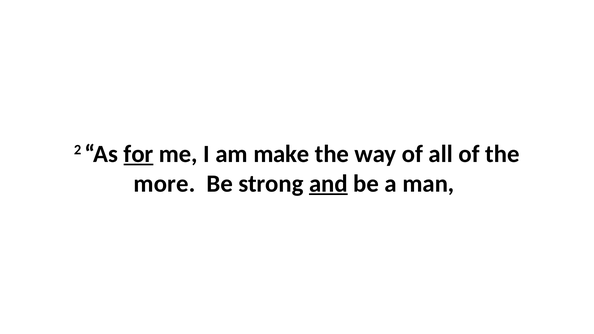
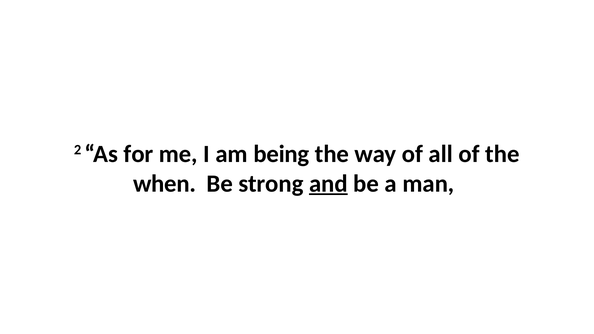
for underline: present -> none
make: make -> being
more: more -> when
